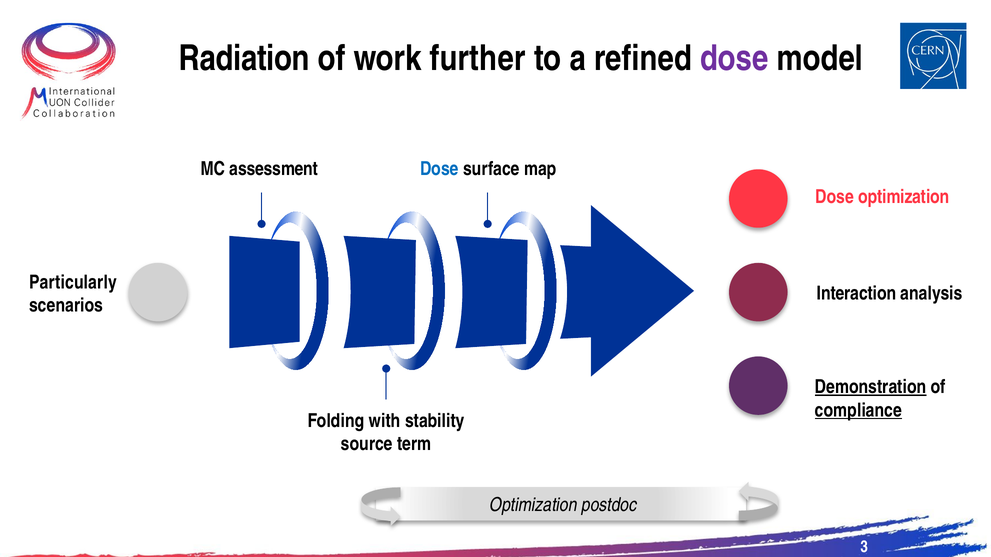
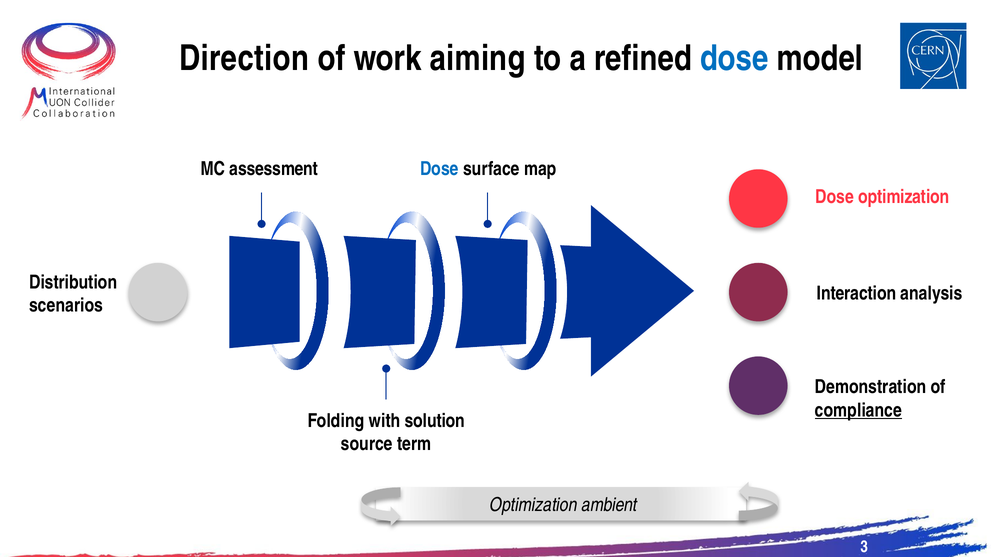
Radiation: Radiation -> Direction
further: further -> aiming
dose at (734, 59) colour: purple -> blue
Particularly: Particularly -> Distribution
Demonstration underline: present -> none
stability: stability -> solution
postdoc: postdoc -> ambient
